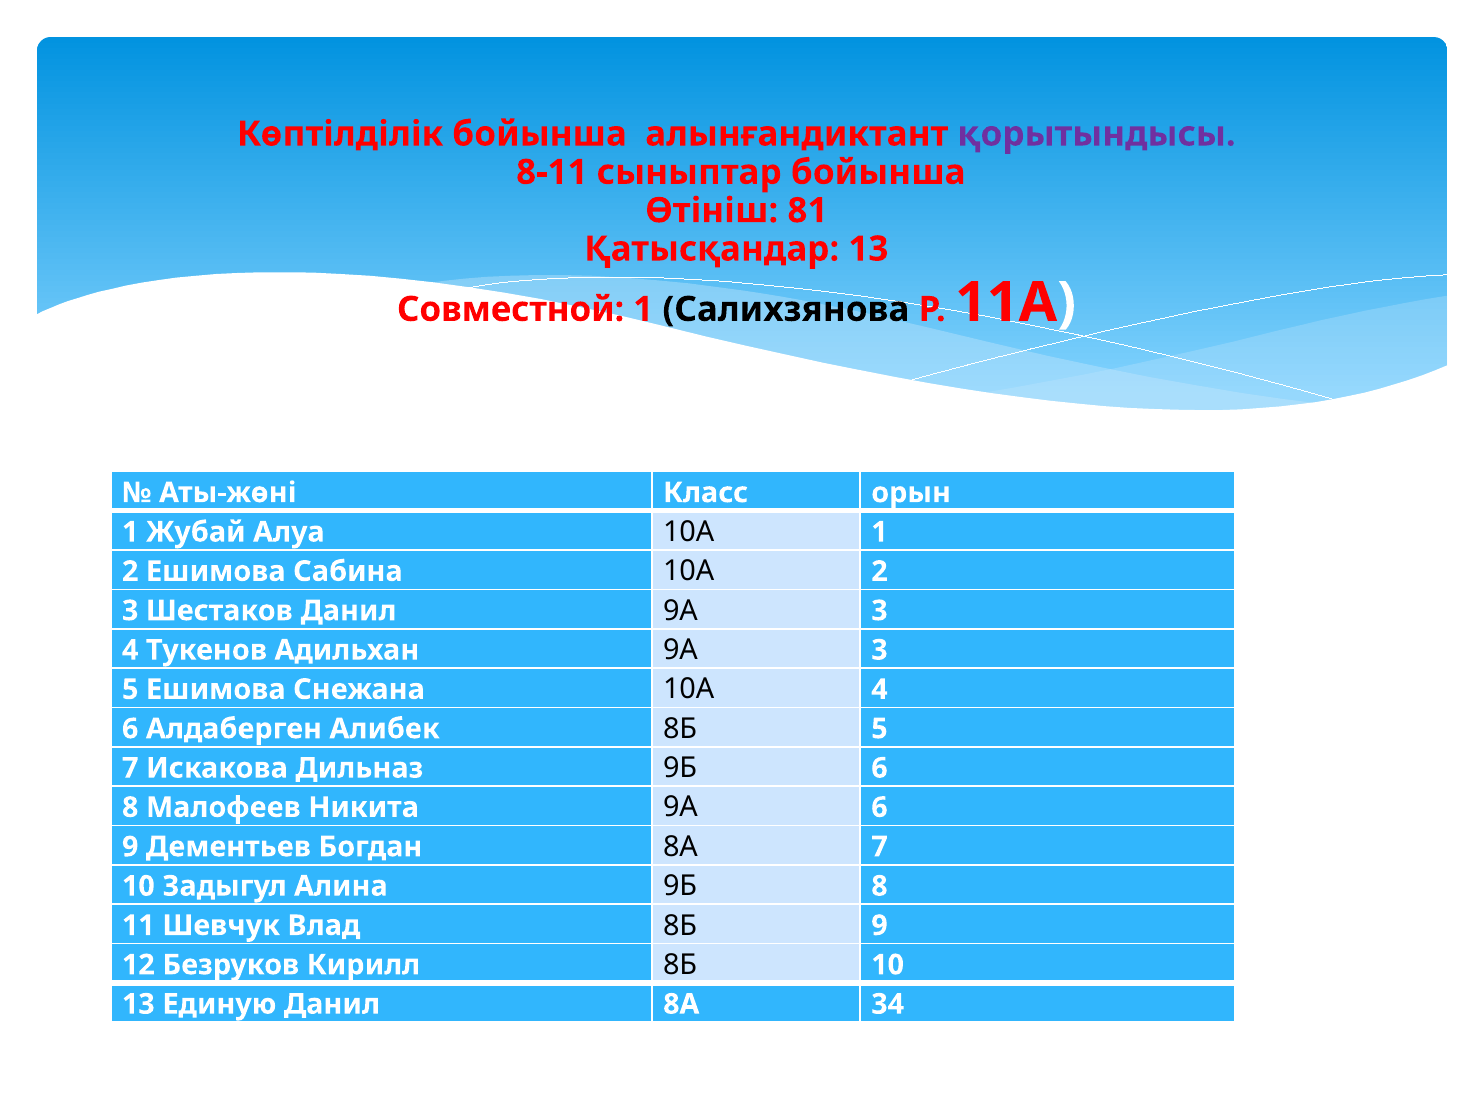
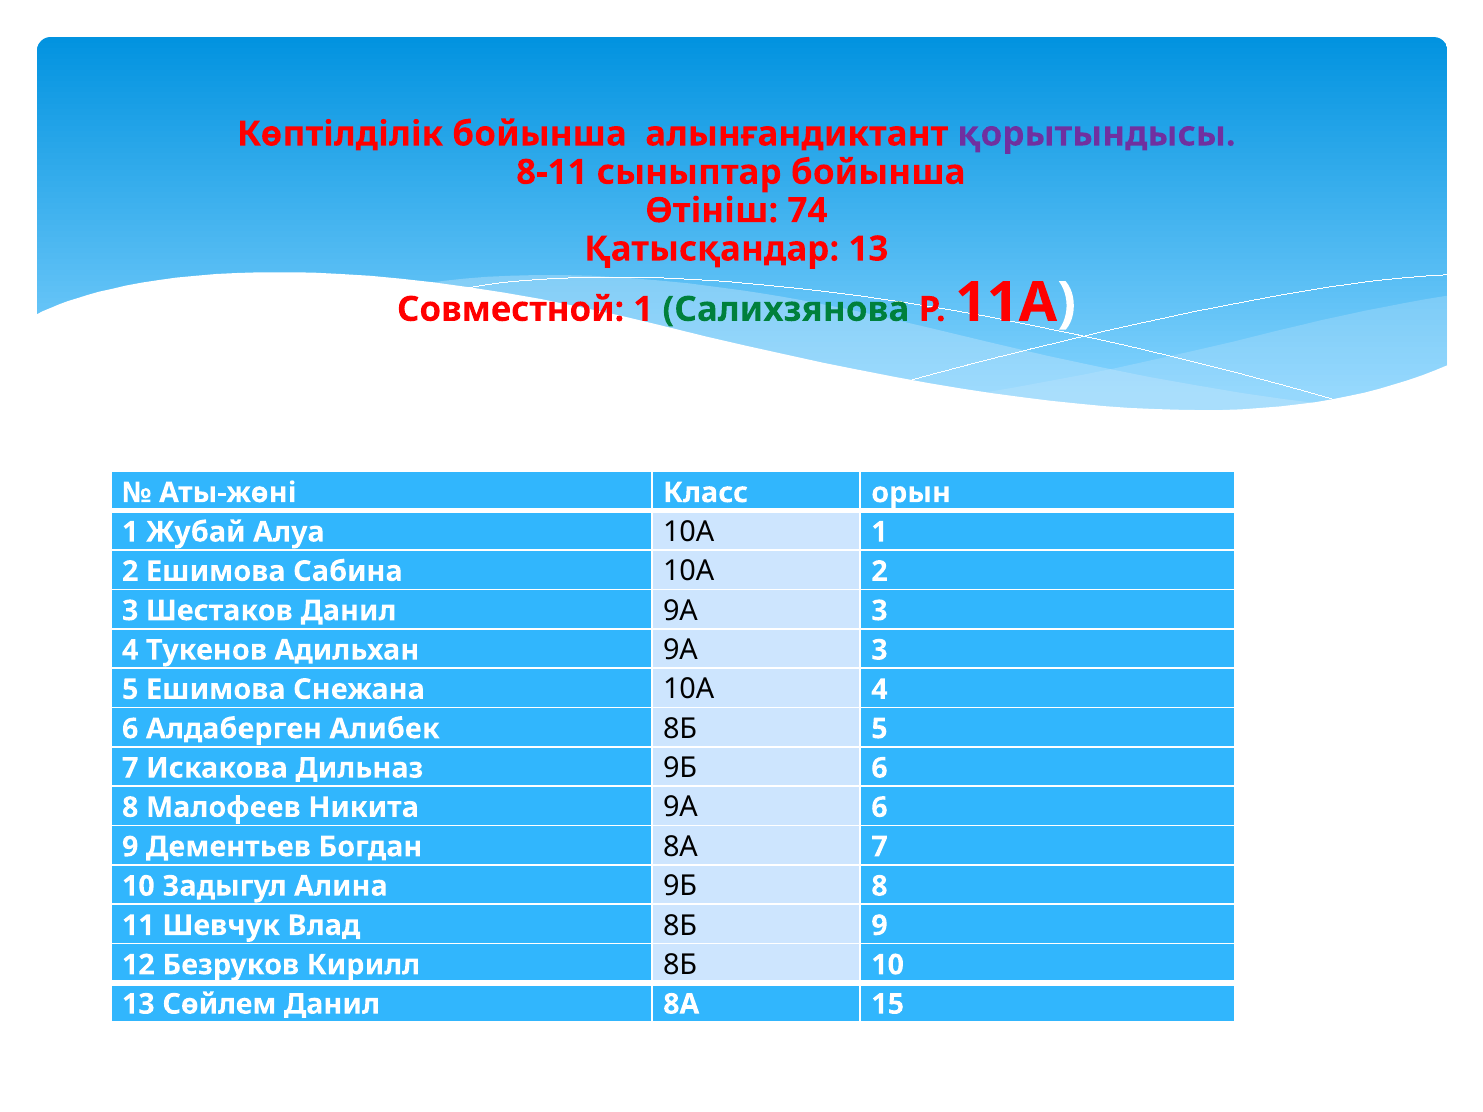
81: 81 -> 74
Салихзянова colour: black -> green
Единую: Единую -> Сөйлем
34: 34 -> 15
